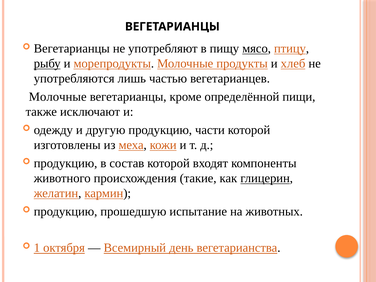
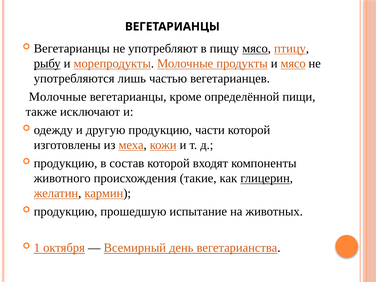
и хлеб: хлеб -> мясо
